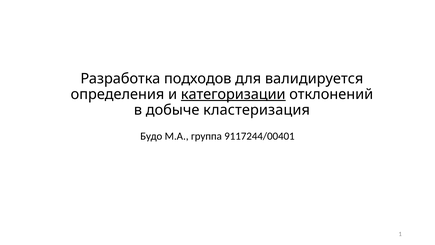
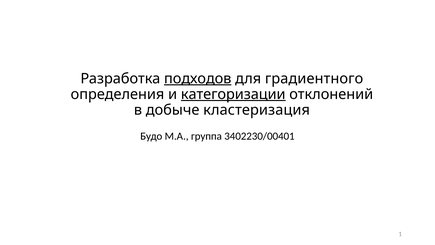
подходов underline: none -> present
валидируется: валидируется -> градиентного
9117244/00401: 9117244/00401 -> 3402230/00401
